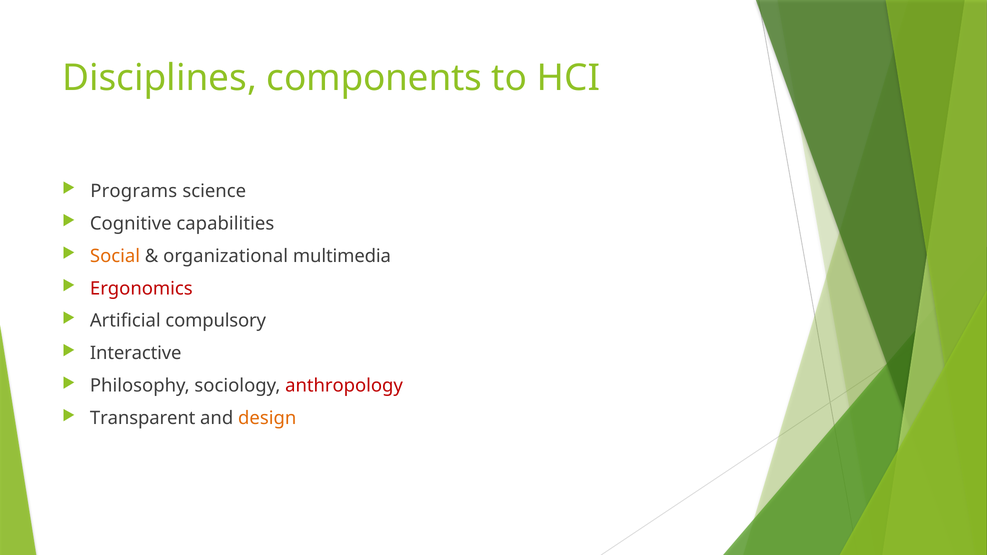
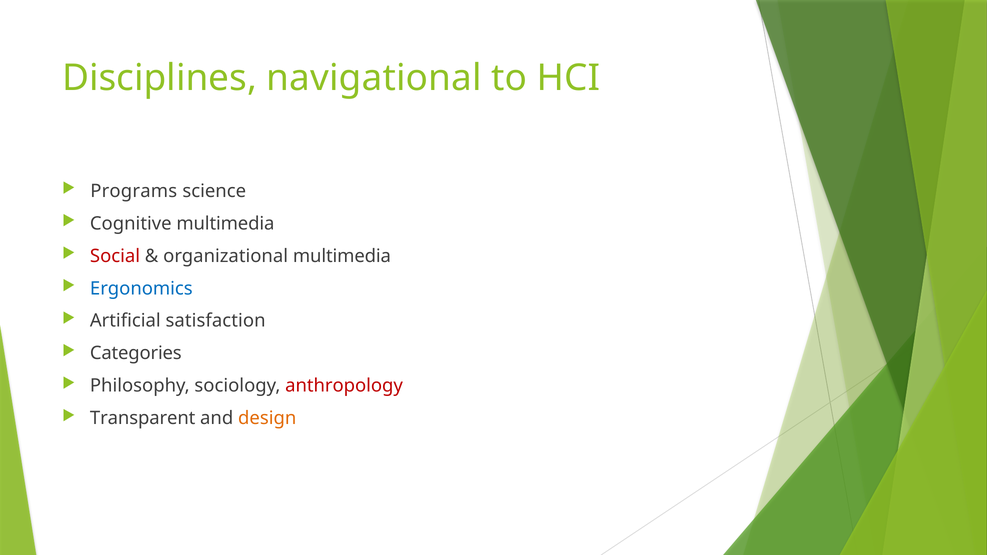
components: components -> navigational
Cognitive capabilities: capabilities -> multimedia
Social colour: orange -> red
Ergonomics colour: red -> blue
compulsory: compulsory -> satisfaction
Interactive: Interactive -> Categories
